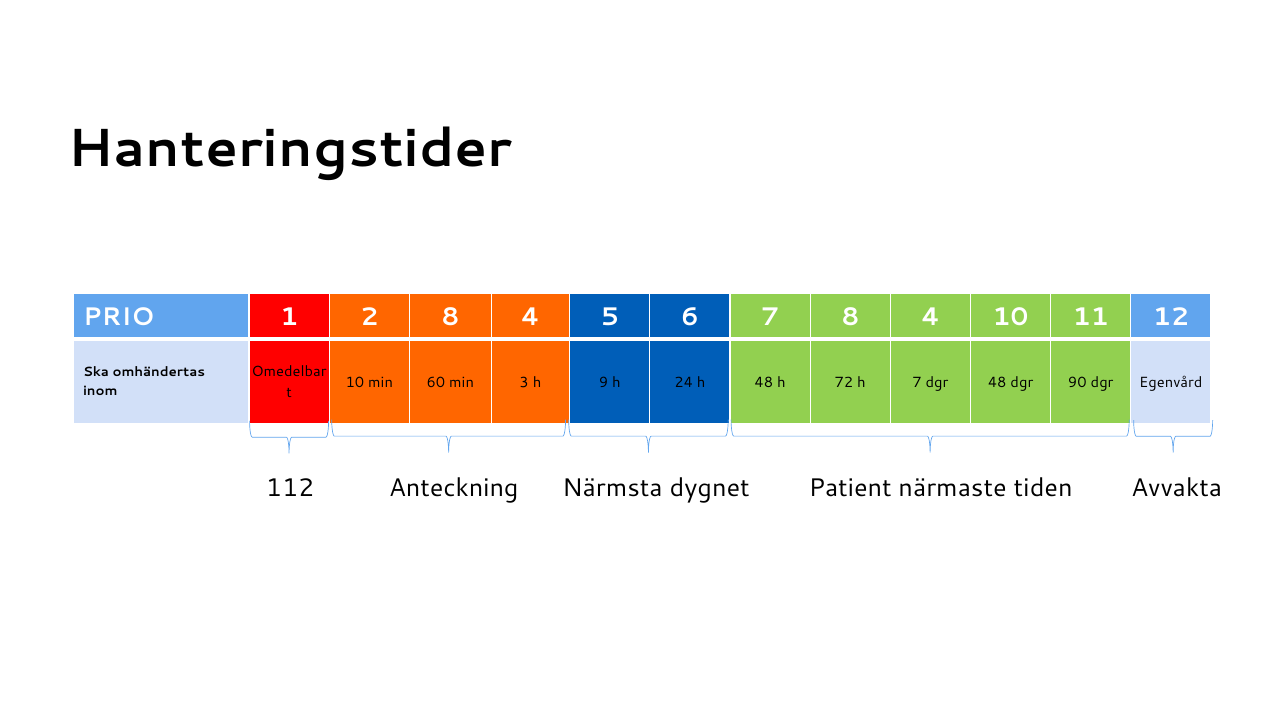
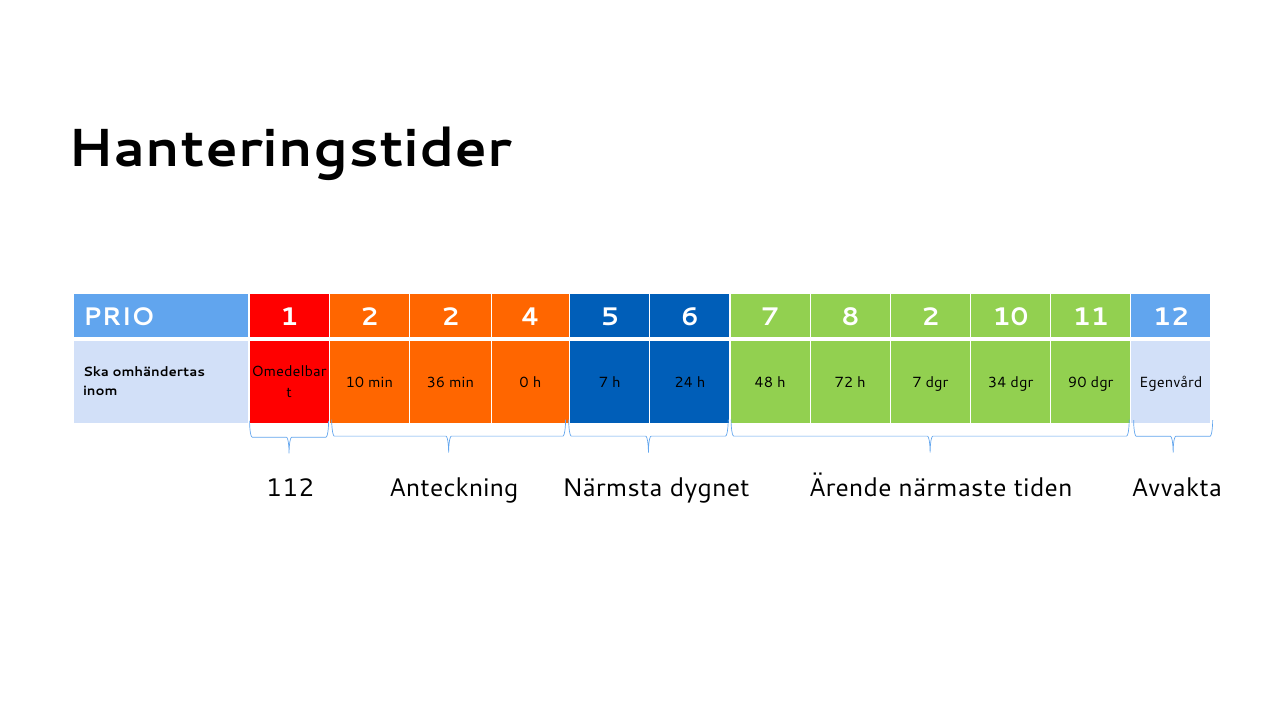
2 8: 8 -> 2
7 8 4: 4 -> 2
60: 60 -> 36
3: 3 -> 0
9 at (603, 383): 9 -> 7
dgr 48: 48 -> 34
Patient: Patient -> Ärende
